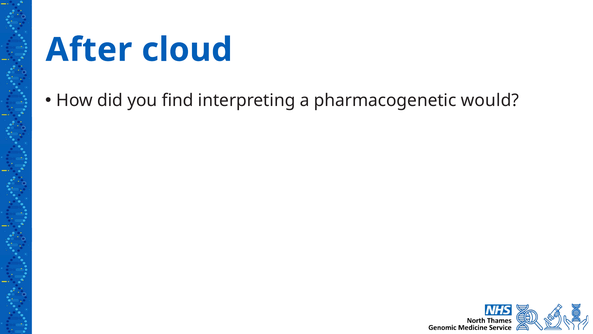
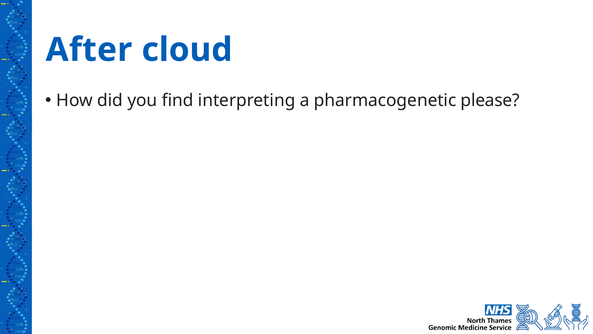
would: would -> please
